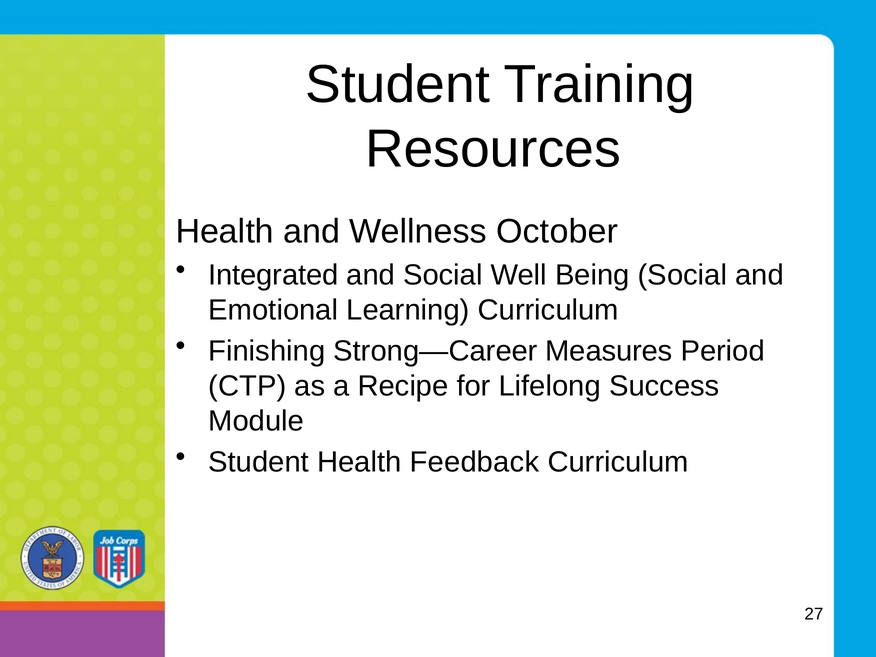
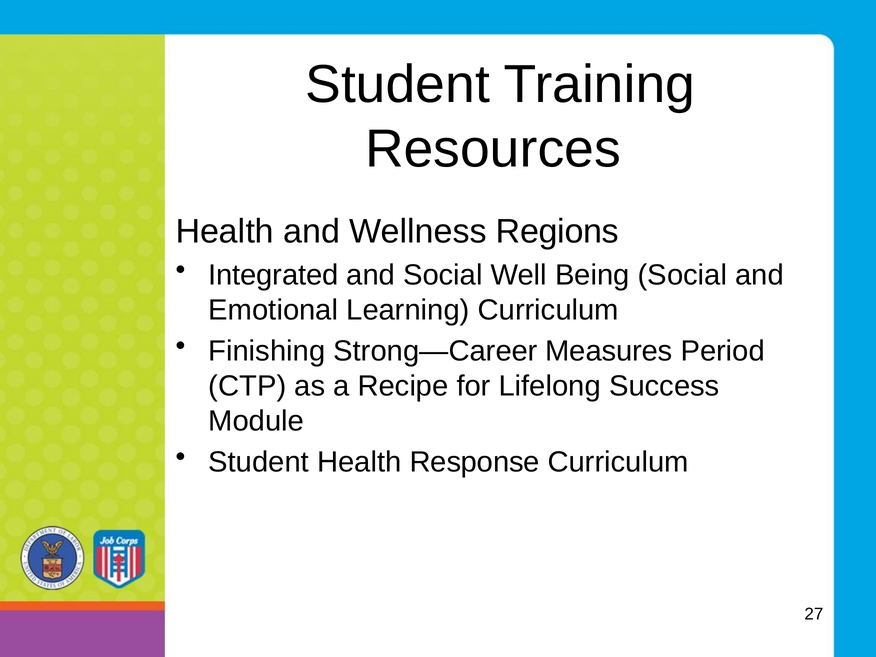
October: October -> Regions
Feedback: Feedback -> Response
